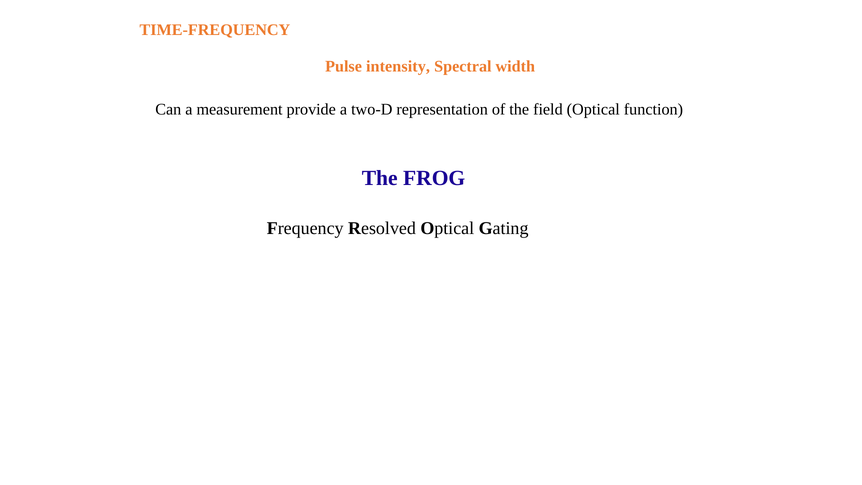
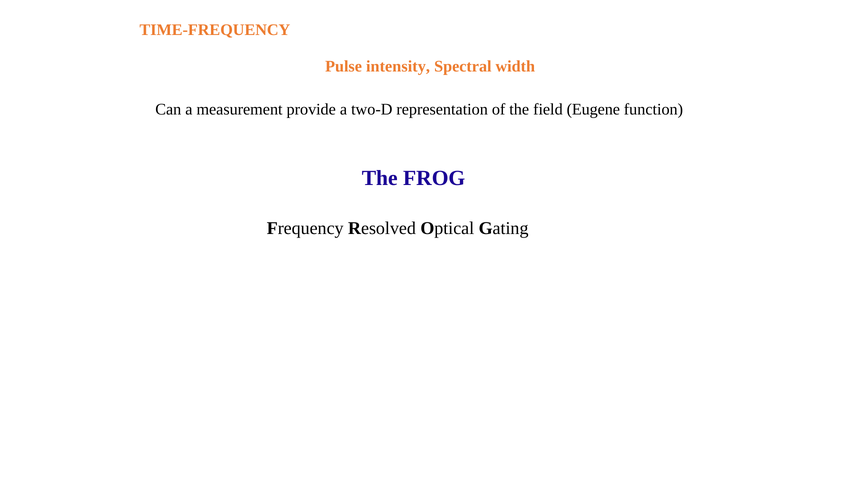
field Optical: Optical -> Eugene
